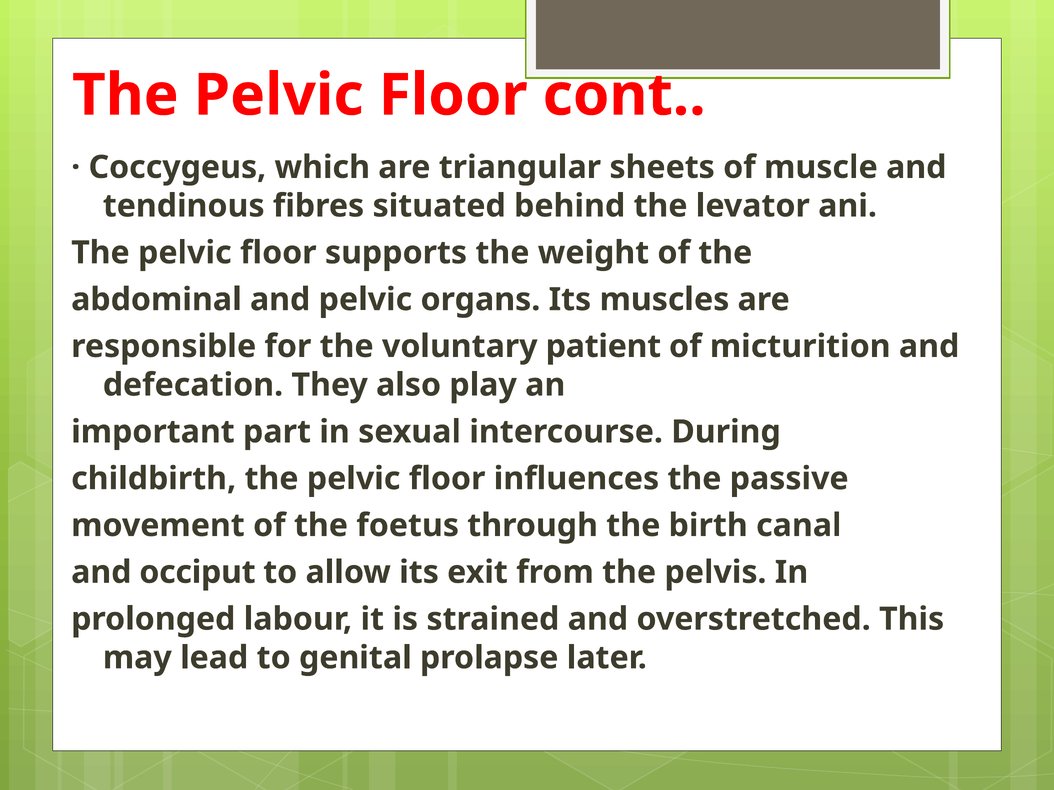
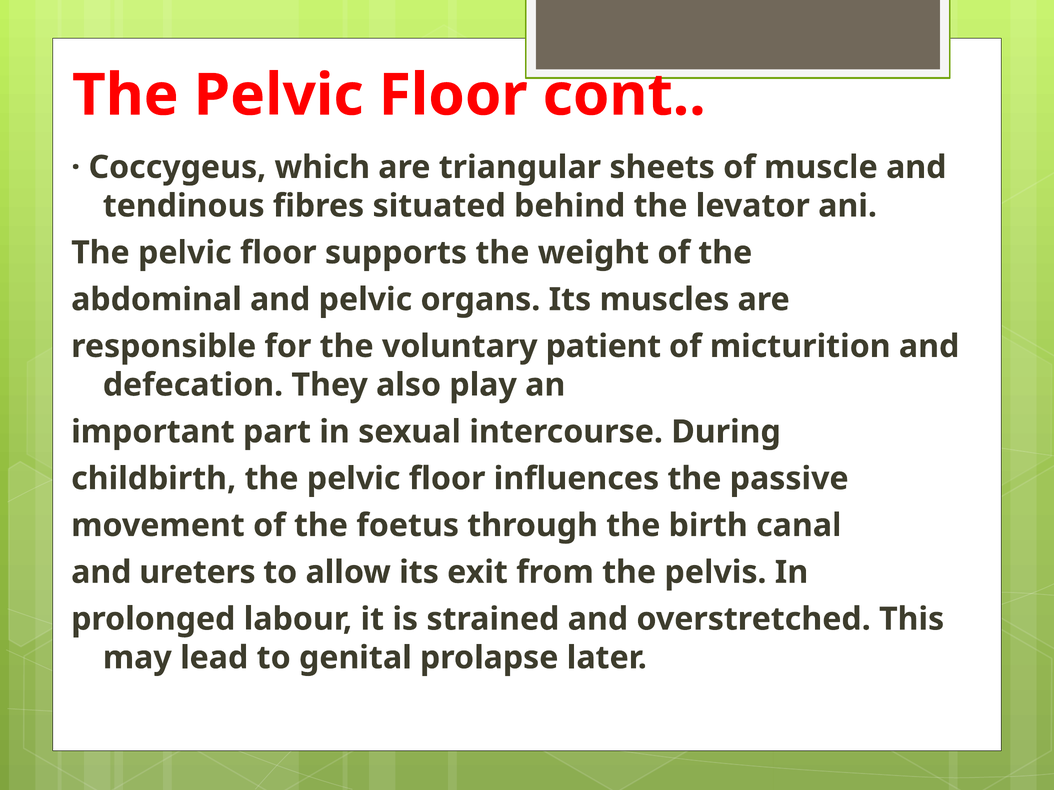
occiput: occiput -> ureters
